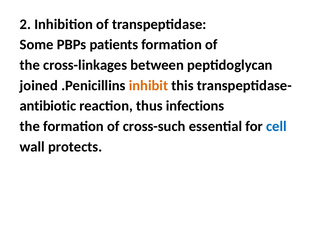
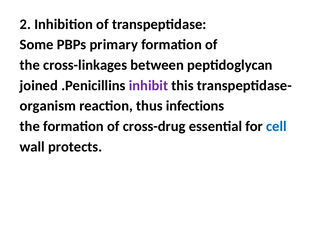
patients: patients -> primary
inhibit colour: orange -> purple
antibiotic: antibiotic -> organism
cross-such: cross-such -> cross-drug
